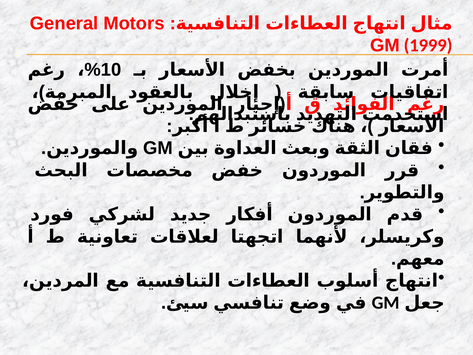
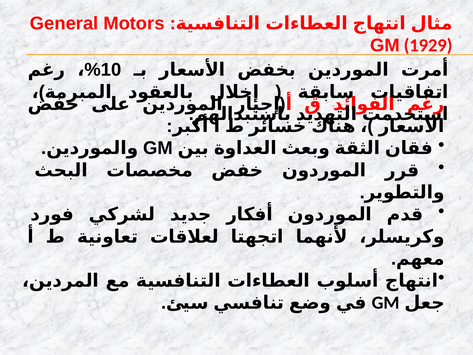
1999: 1999 -> 1929
